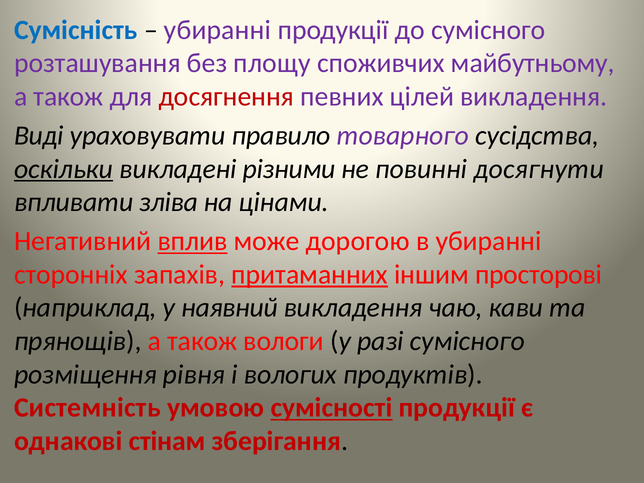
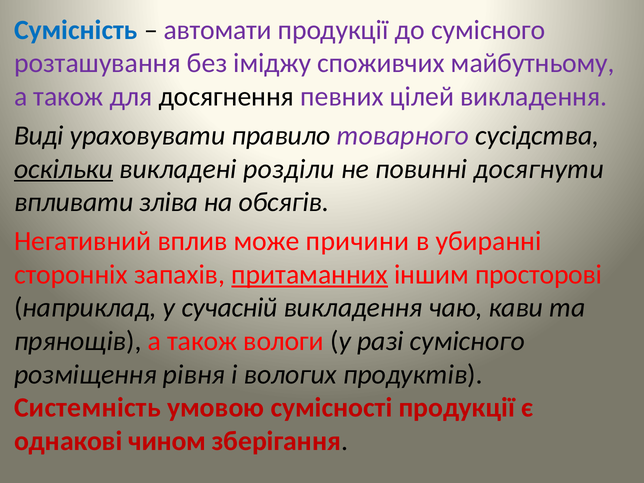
убиранні at (218, 30): убиранні -> автомати
площу: площу -> іміджу
досягнення colour: red -> black
різними: різними -> розділи
цінами: цінами -> обсягів
вплив underline: present -> none
дорогою: дорогою -> причини
наявний: наявний -> сучасній
сумісності underline: present -> none
стінам: стінам -> чином
